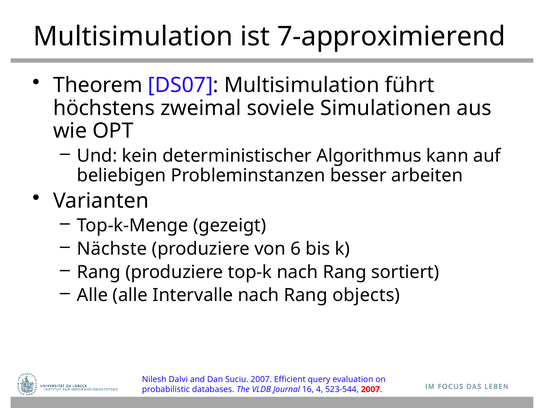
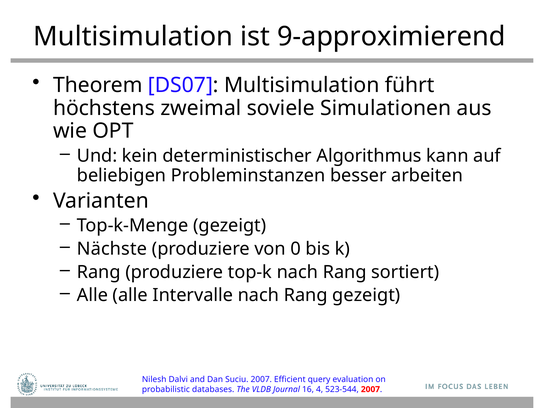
7-approximierend: 7-approximierend -> 9-approximierend
6: 6 -> 0
Rang objects: objects -> gezeigt
